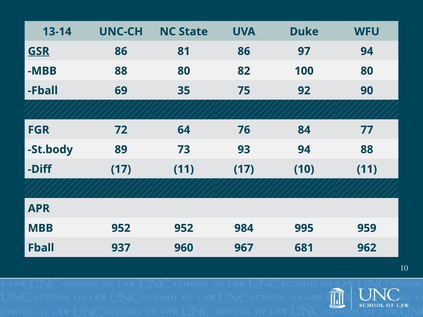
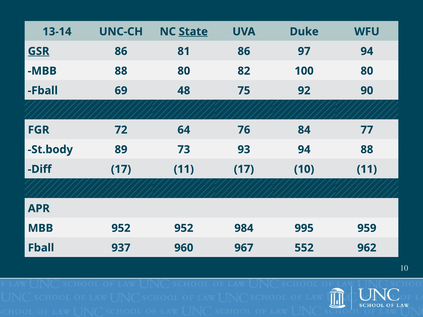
State underline: none -> present
35: 35 -> 48
681: 681 -> 552
